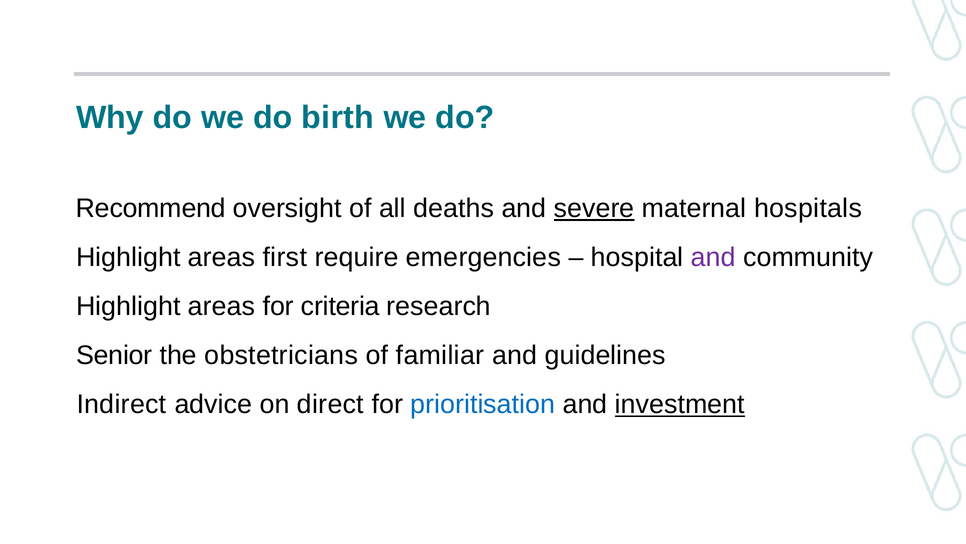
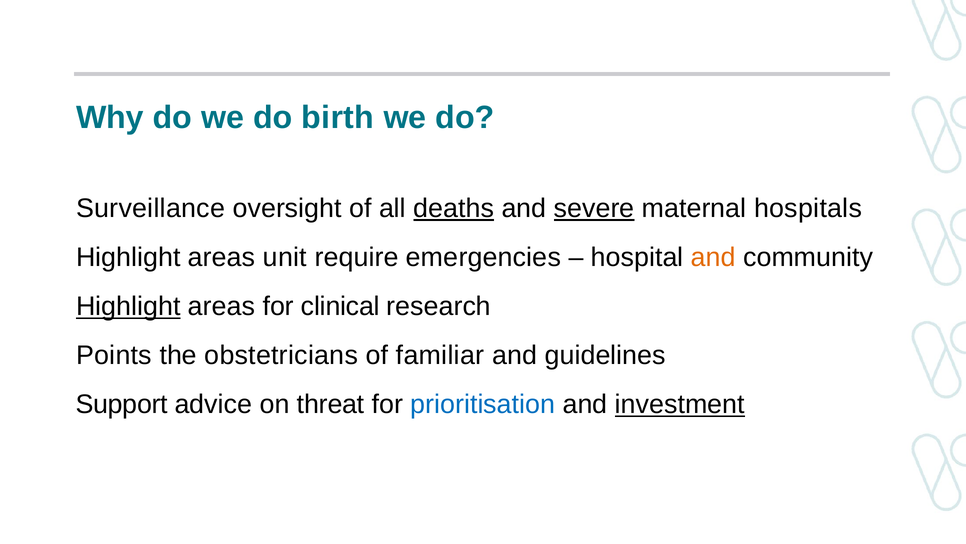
Recommend: Recommend -> Surveillance
deaths underline: none -> present
first: first -> unit
and at (713, 257) colour: purple -> orange
Highlight at (128, 306) underline: none -> present
criteria: criteria -> clinical
Senior: Senior -> Points
Indirect: Indirect -> Support
direct: direct -> threat
